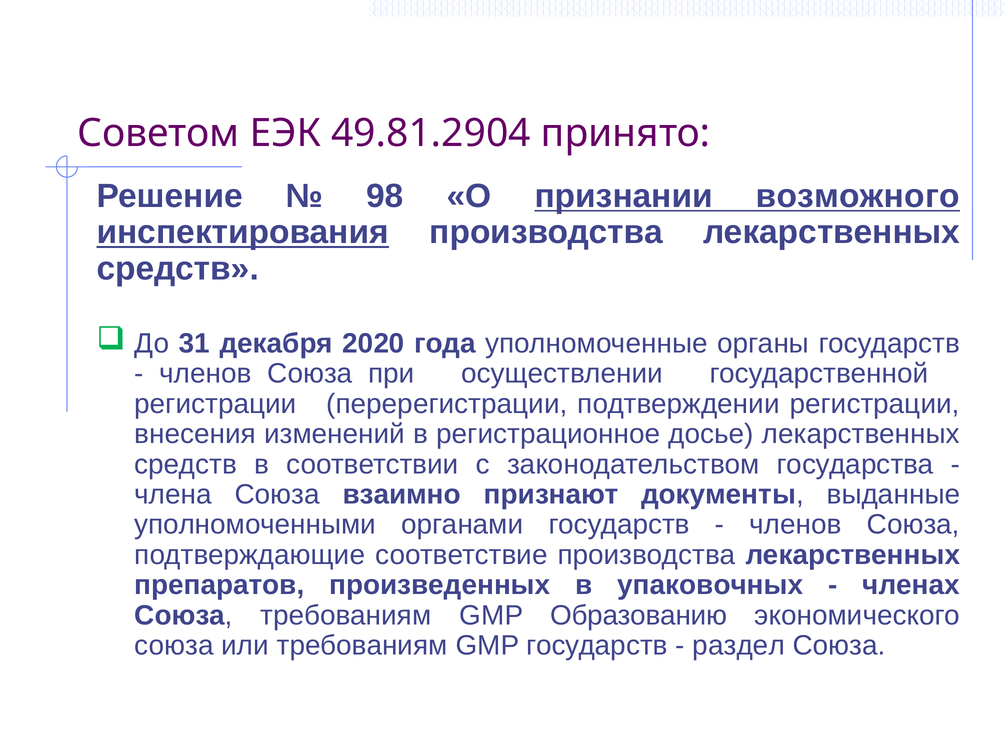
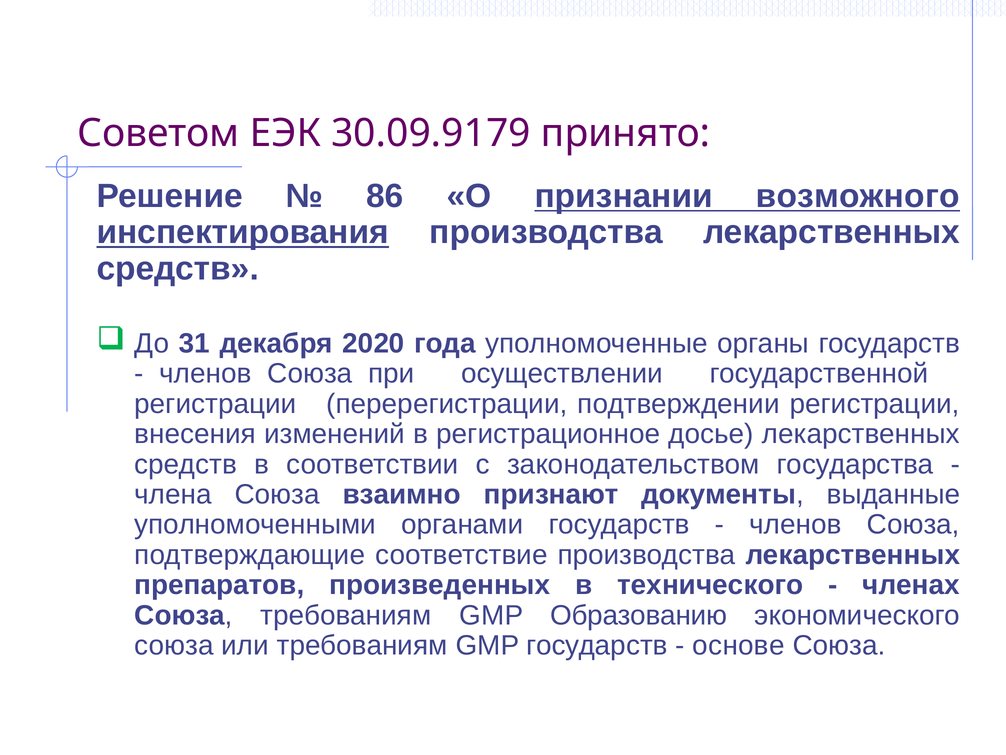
49.81.2904: 49.81.2904 -> 30.09.9179
98: 98 -> 86
упаковочных: упаковочных -> технического
раздел: раздел -> основе
